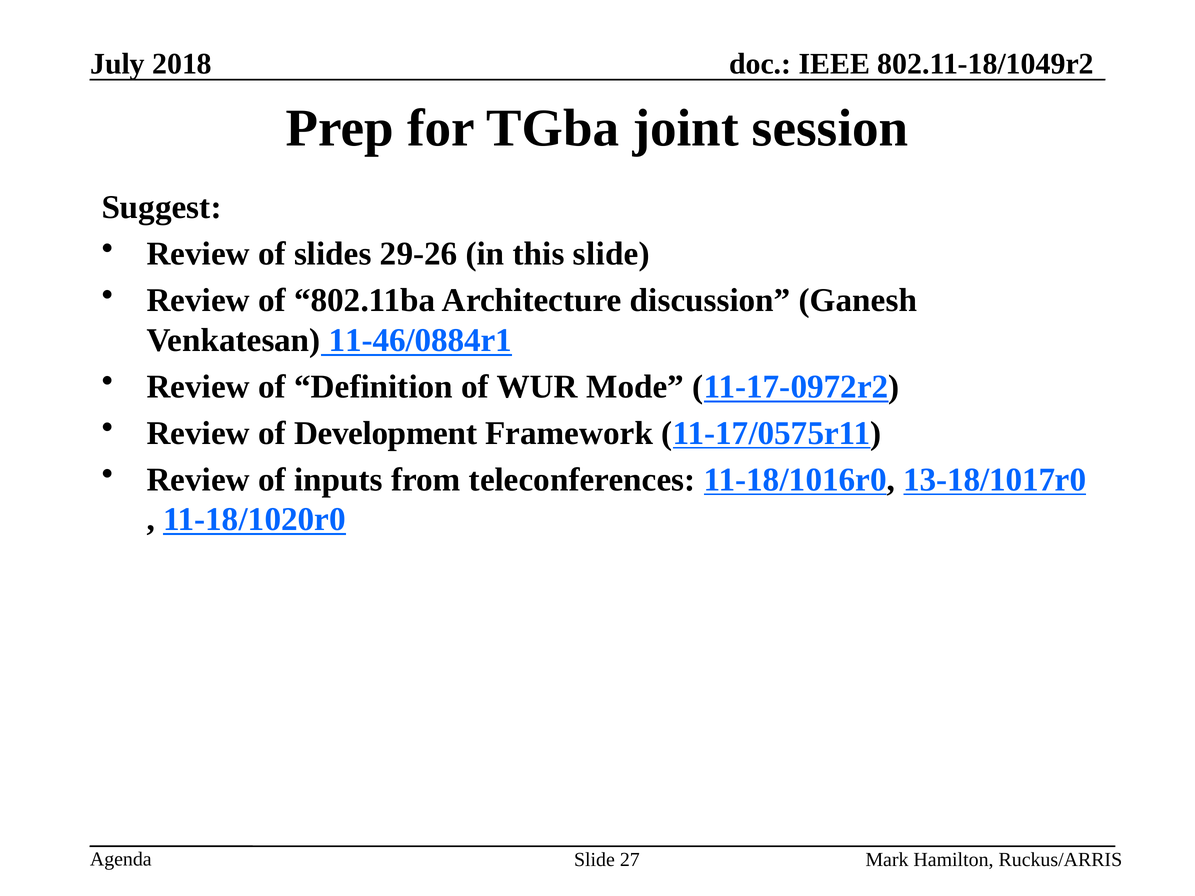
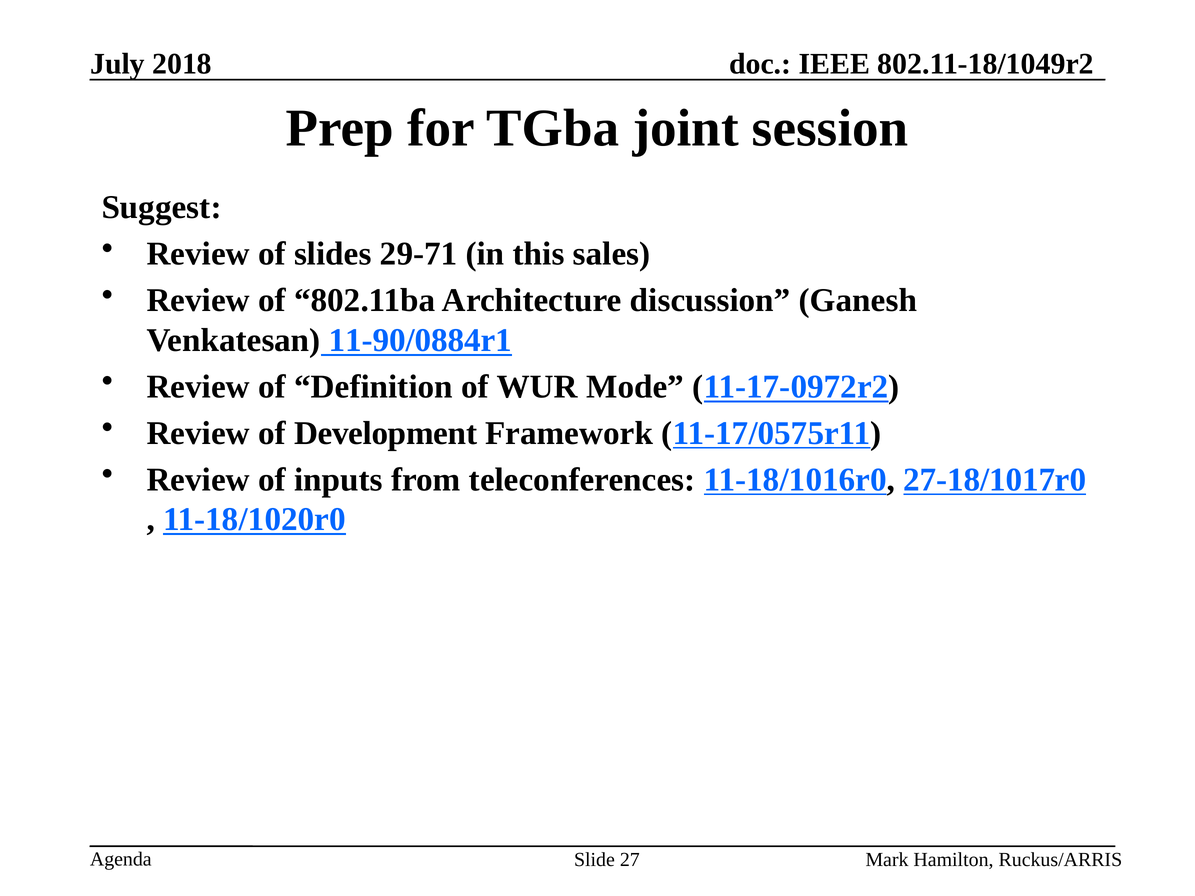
29-26: 29-26 -> 29-71
this slide: slide -> sales
11-46/0884r1: 11-46/0884r1 -> 11-90/0884r1
13-18/1017r0: 13-18/1017r0 -> 27-18/1017r0
